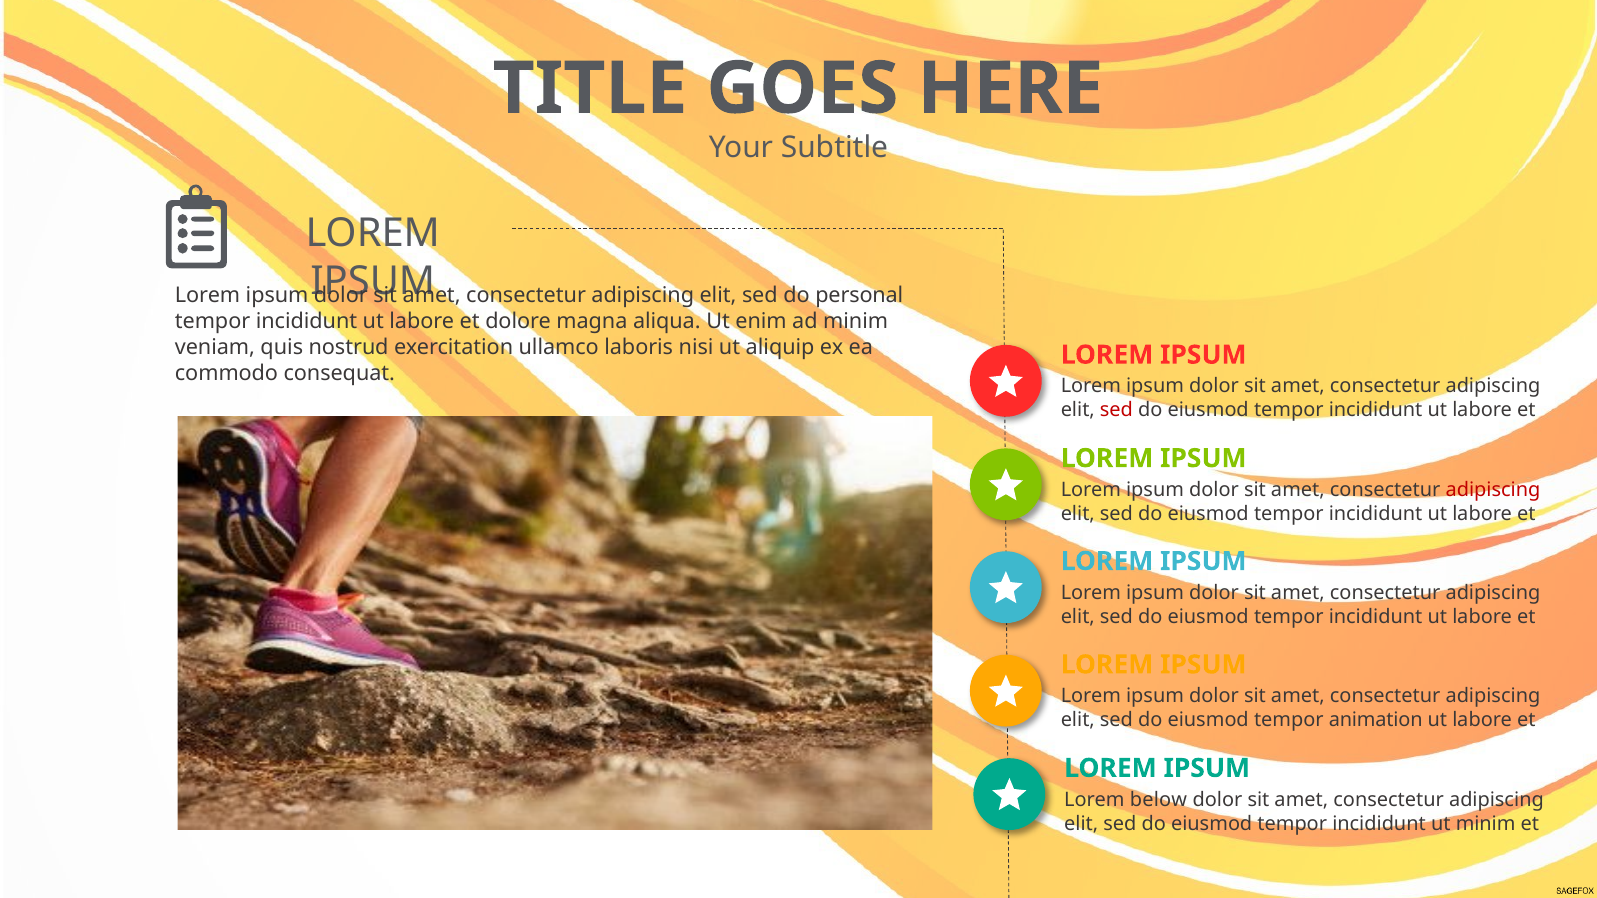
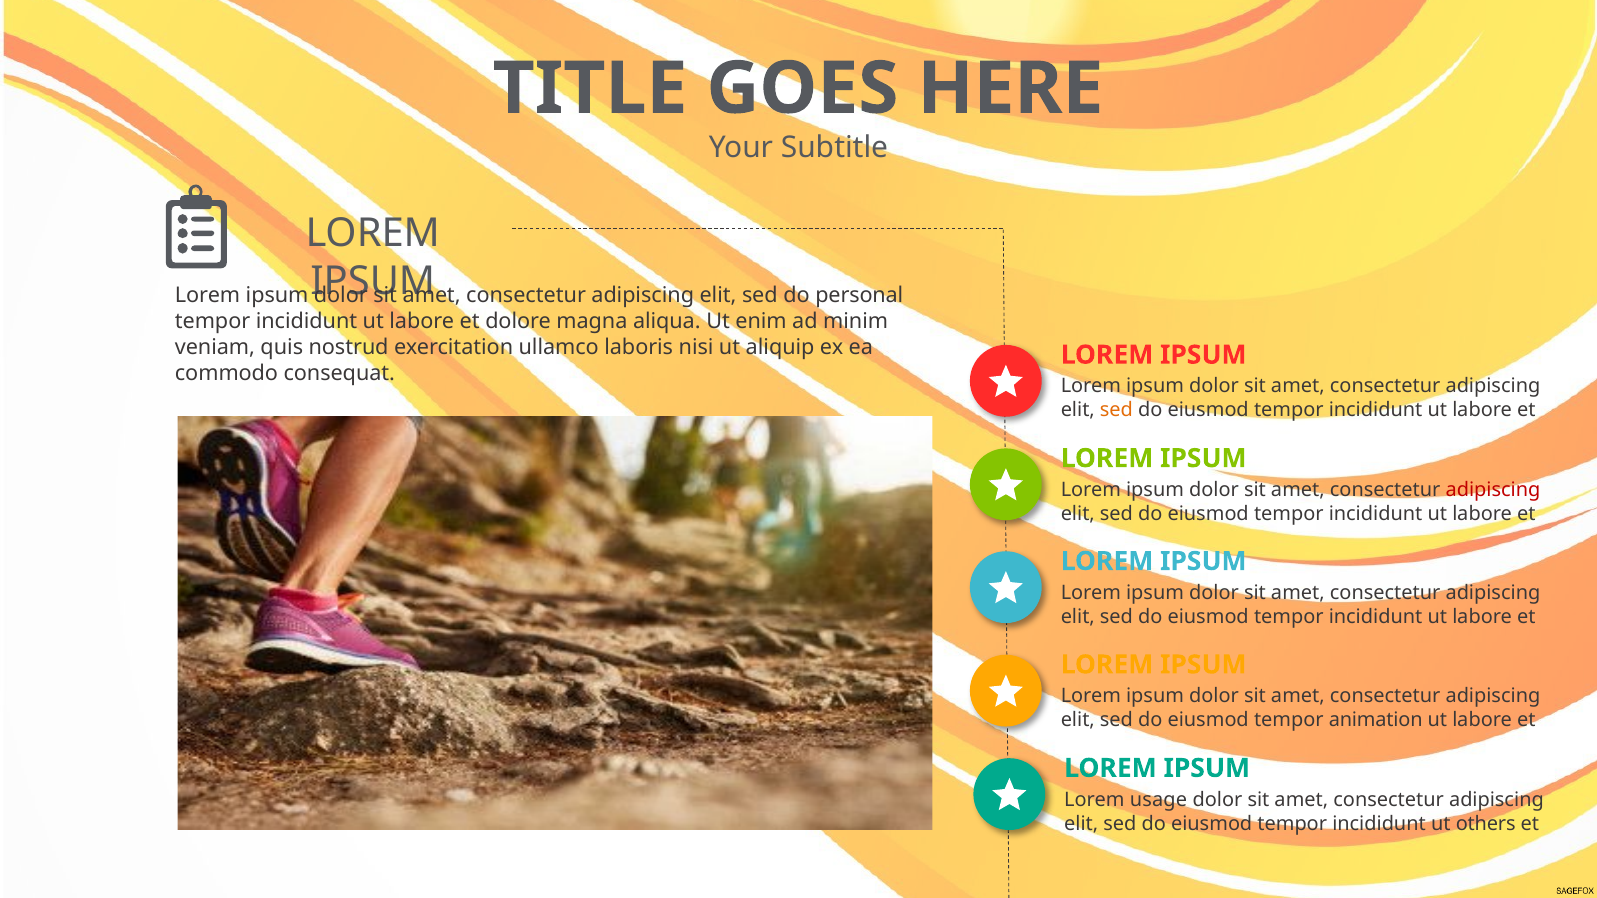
sed at (1116, 410) colour: red -> orange
below: below -> usage
ut minim: minim -> others
